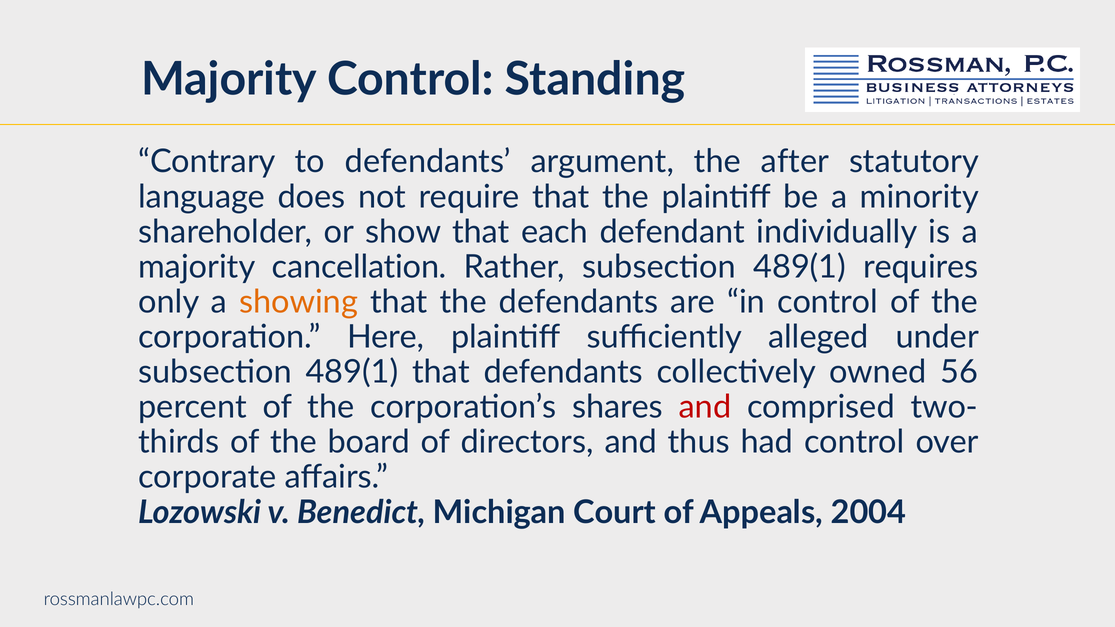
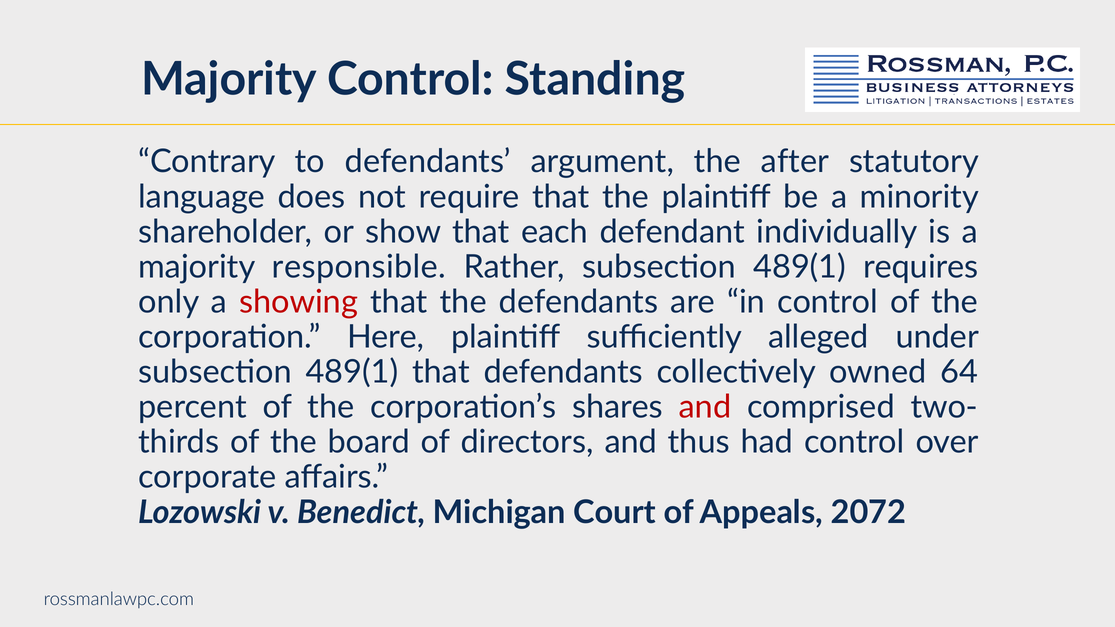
cancellation: cancellation -> responsible
showing colour: orange -> red
56: 56 -> 64
2004: 2004 -> 2072
